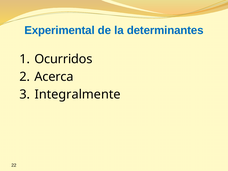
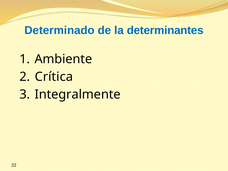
Experimental: Experimental -> Determinado
Ocurridos: Ocurridos -> Ambiente
Acerca: Acerca -> Crítica
